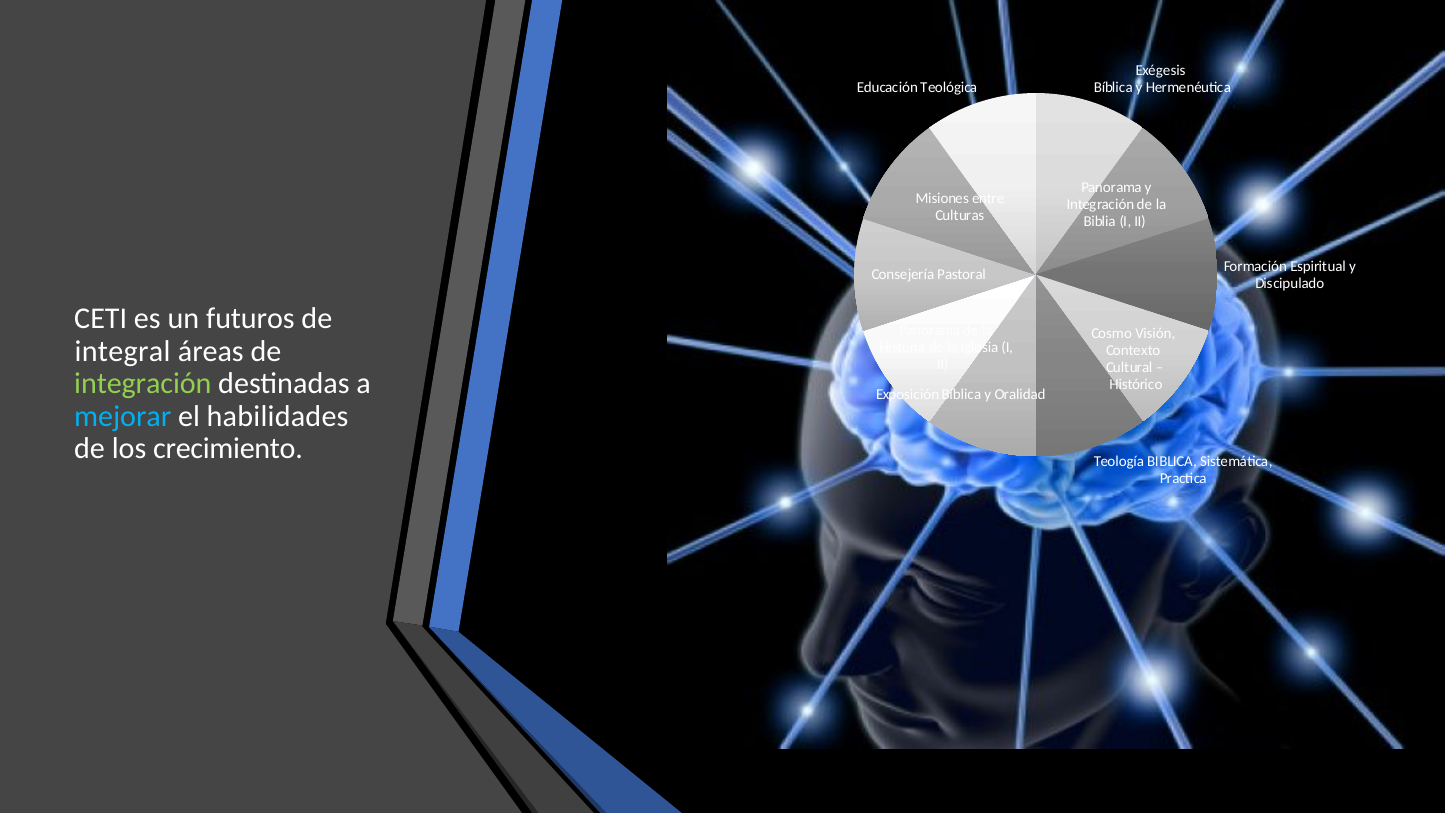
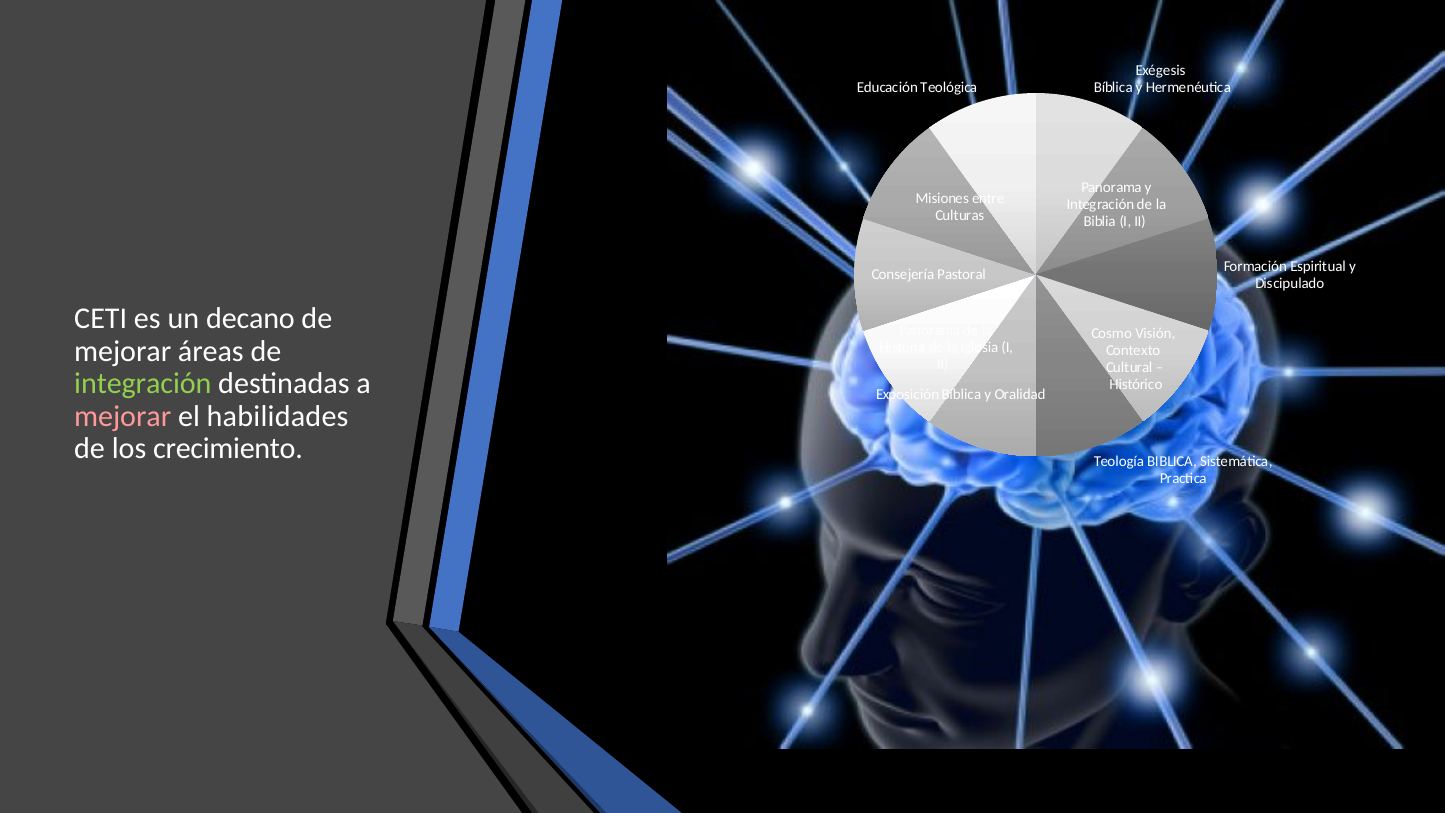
futuros: futuros -> decano
integral at (123, 351): integral -> mejorar
mejorar at (123, 416) colour: light blue -> pink
